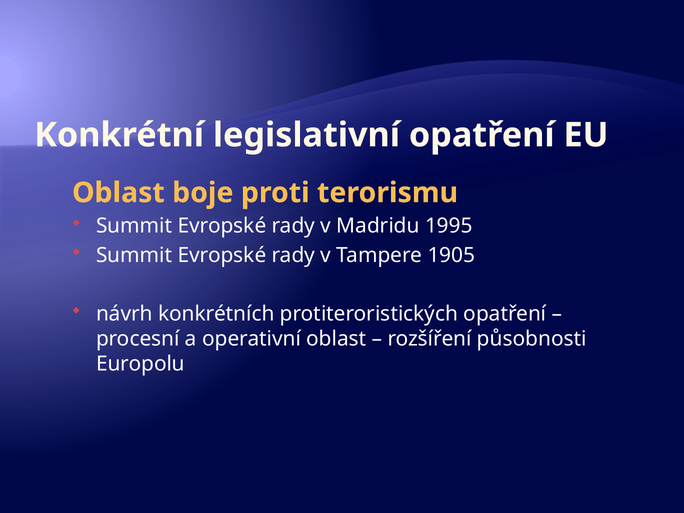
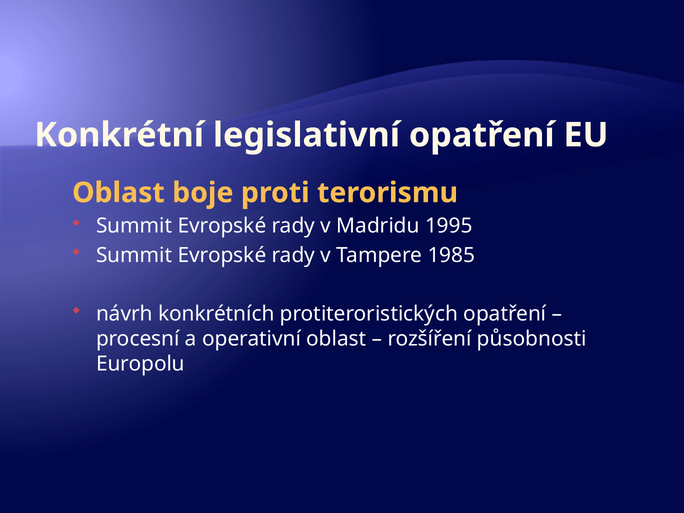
1905: 1905 -> 1985
